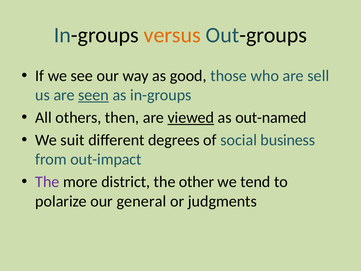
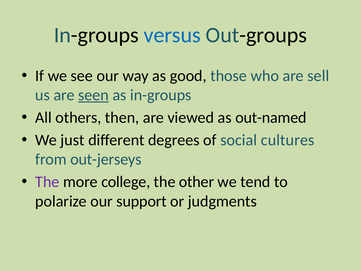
versus colour: orange -> blue
viewed underline: present -> none
suit: suit -> just
business: business -> cultures
out-impact: out-impact -> out-jerseys
district: district -> college
general: general -> support
